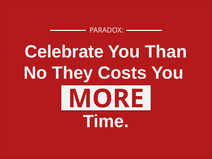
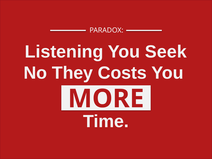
Celebrate: Celebrate -> Listening
Than: Than -> Seek
